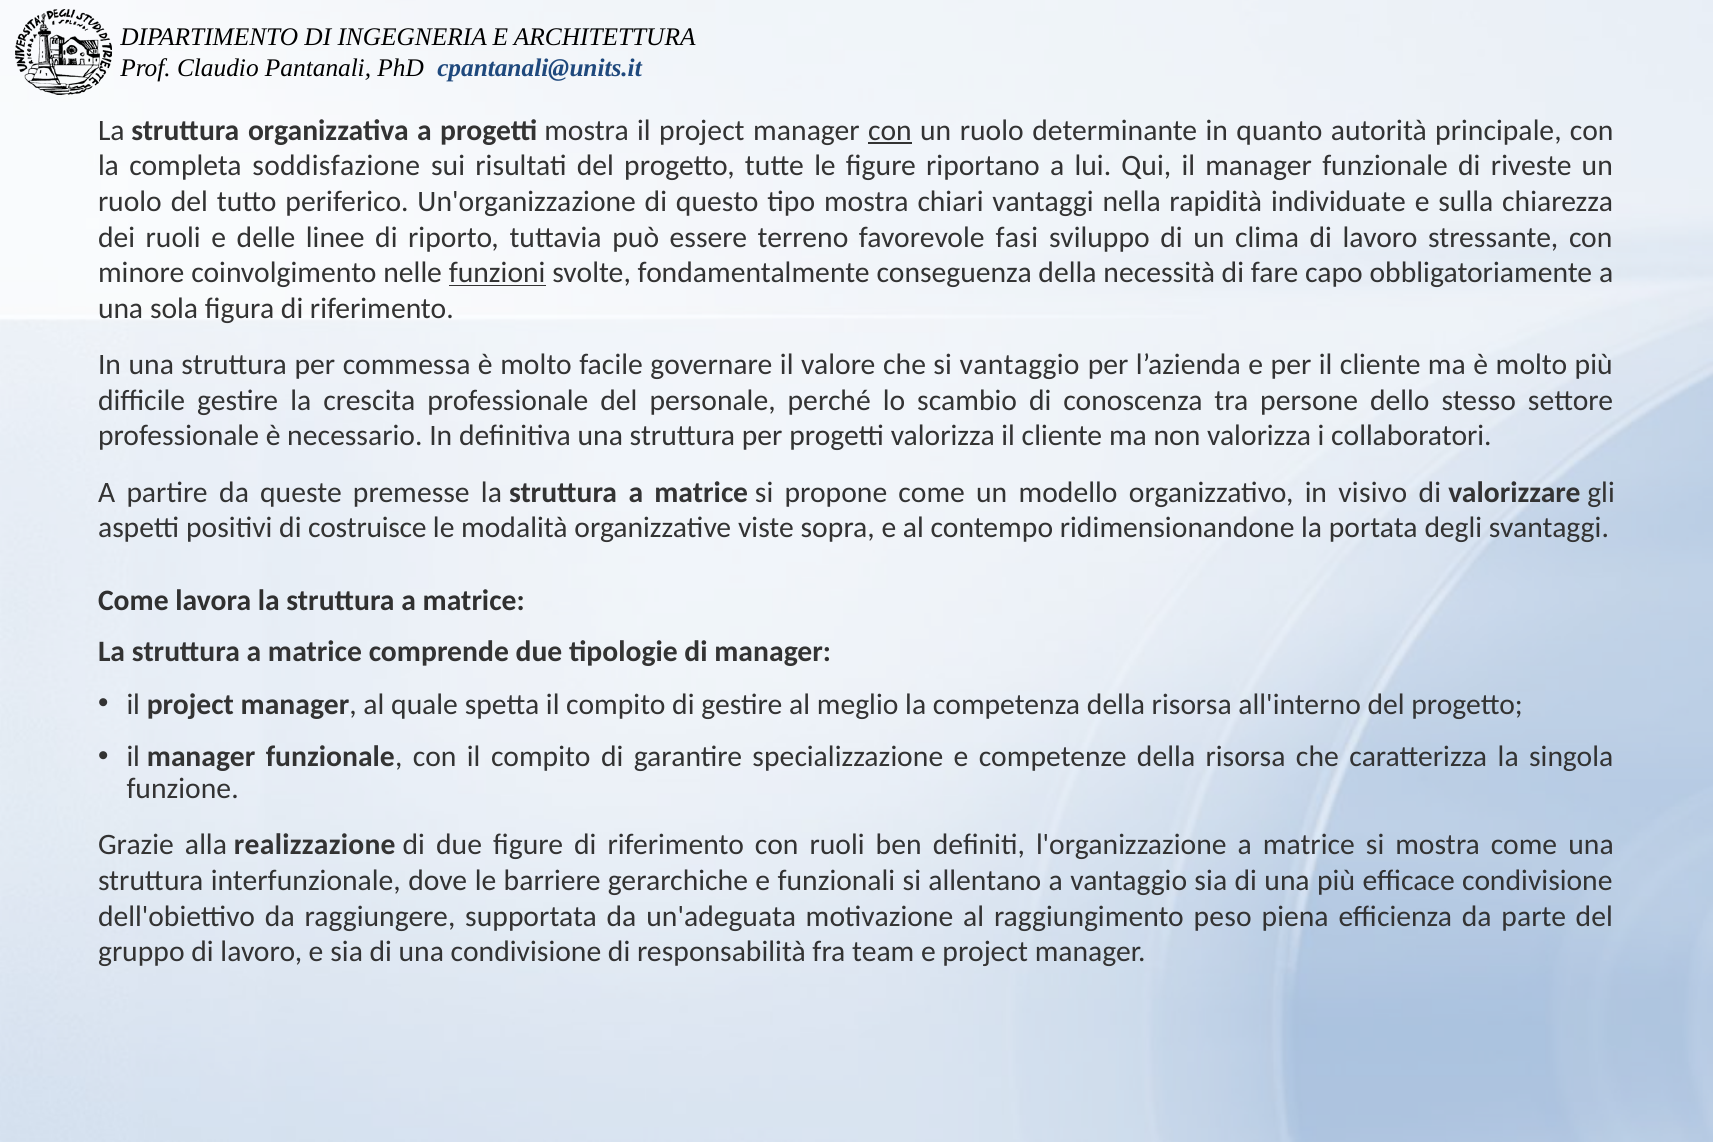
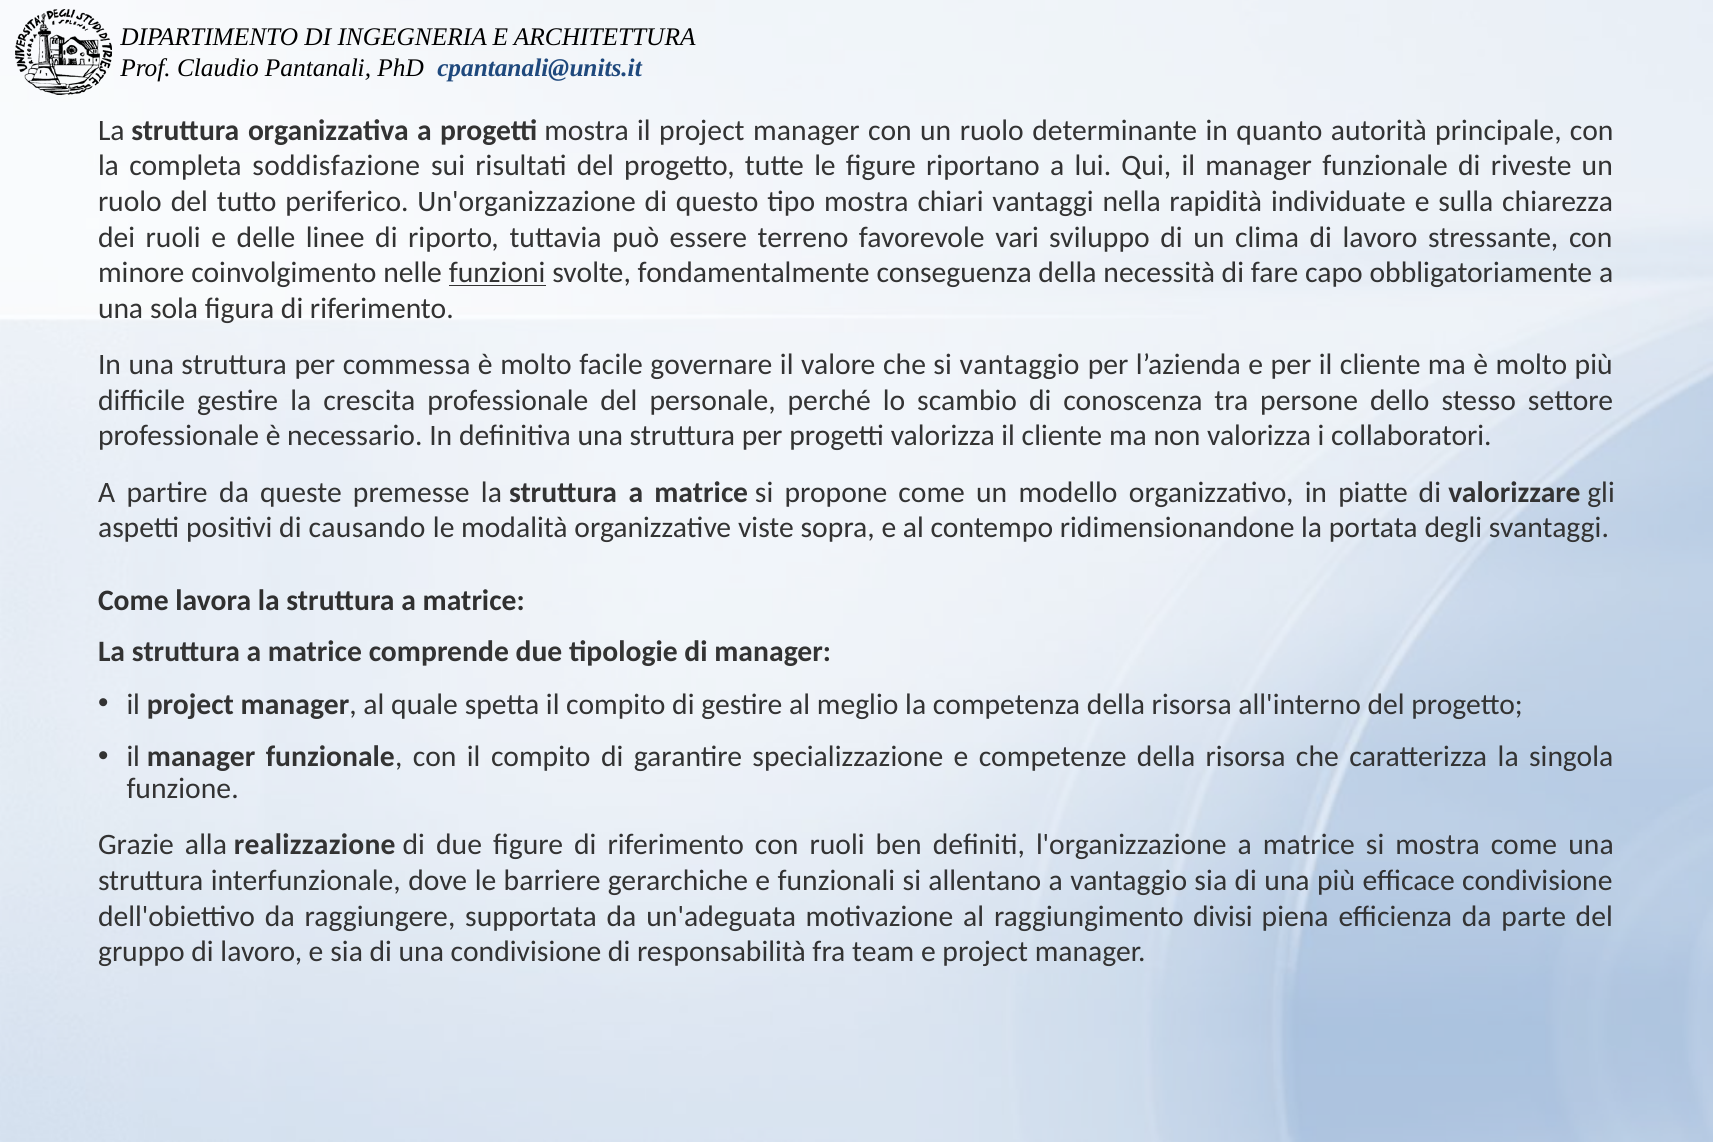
con at (890, 131) underline: present -> none
fasi: fasi -> vari
visivo: visivo -> piatte
costruisce: costruisce -> causando
peso: peso -> divisi
